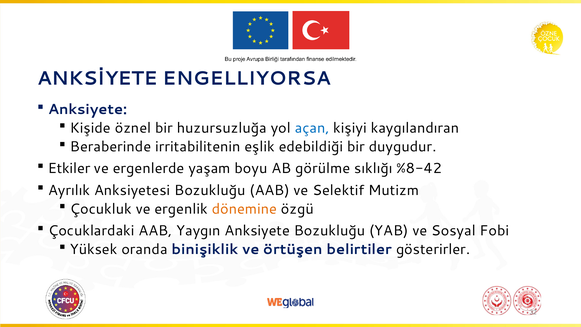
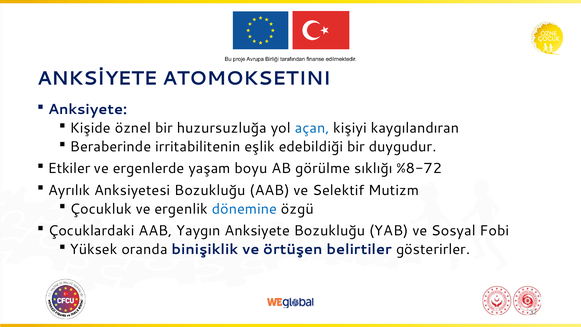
ENGELLIYORSA: ENGELLIYORSA -> ATOMOKSETINI
%8-42: %8-42 -> %8-72
dönemine colour: orange -> blue
